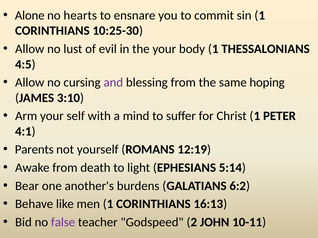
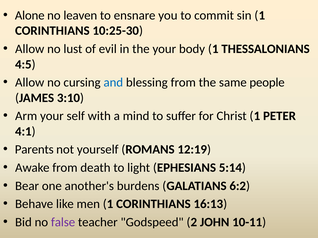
hearts: hearts -> leaven
and colour: purple -> blue
hoping: hoping -> people
